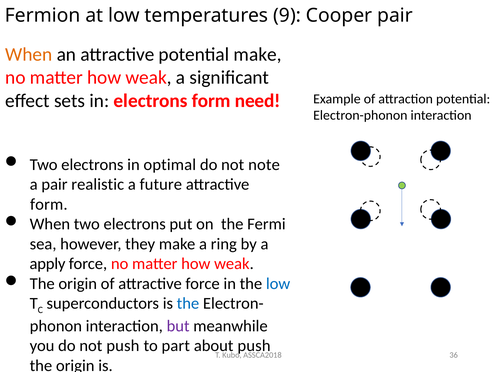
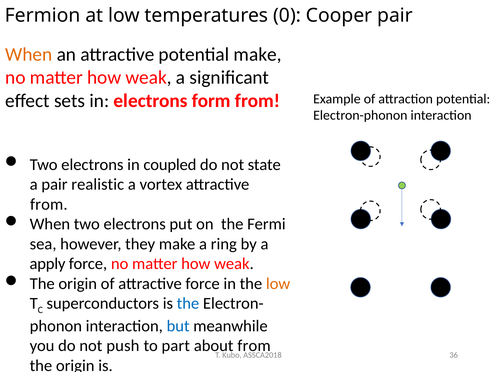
9: 9 -> 0
form need: need -> from
optimal: optimal -> coupled
note: note -> state
future: future -> vortex
form at (49, 205): form -> from
low at (278, 284) colour: blue -> orange
but colour: purple -> blue
push at (254, 347): push -> from
